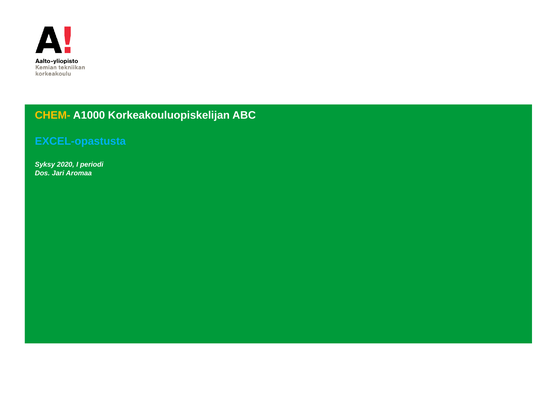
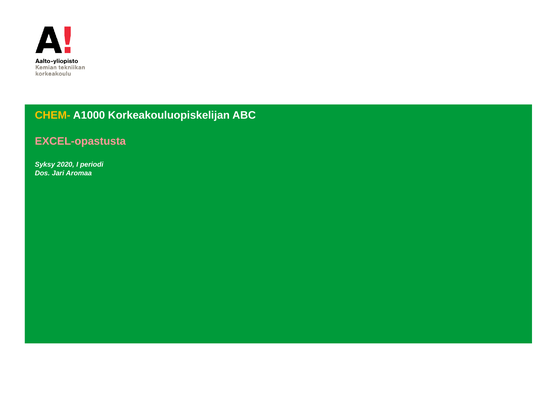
EXCEL-opastusta colour: light blue -> pink
